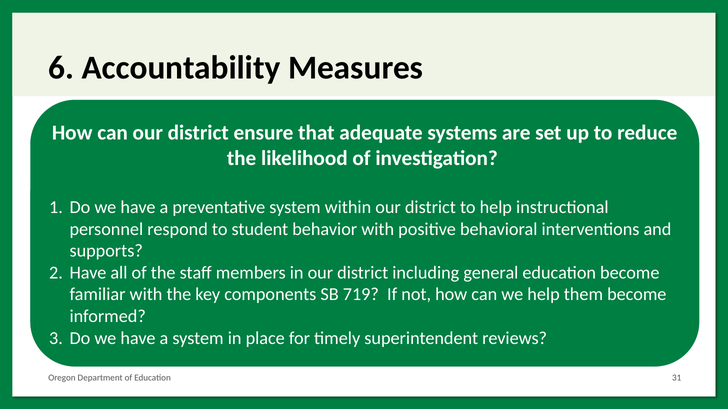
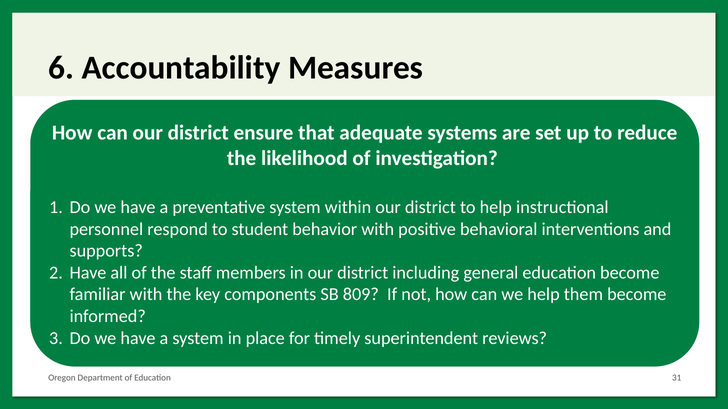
719: 719 -> 809
